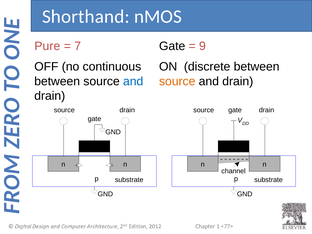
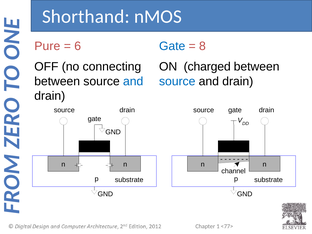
7: 7 -> 6
Gate at (172, 46) colour: black -> blue
9: 9 -> 8
continuous: continuous -> connecting
discrete: discrete -> charged
source at (177, 81) colour: orange -> blue
